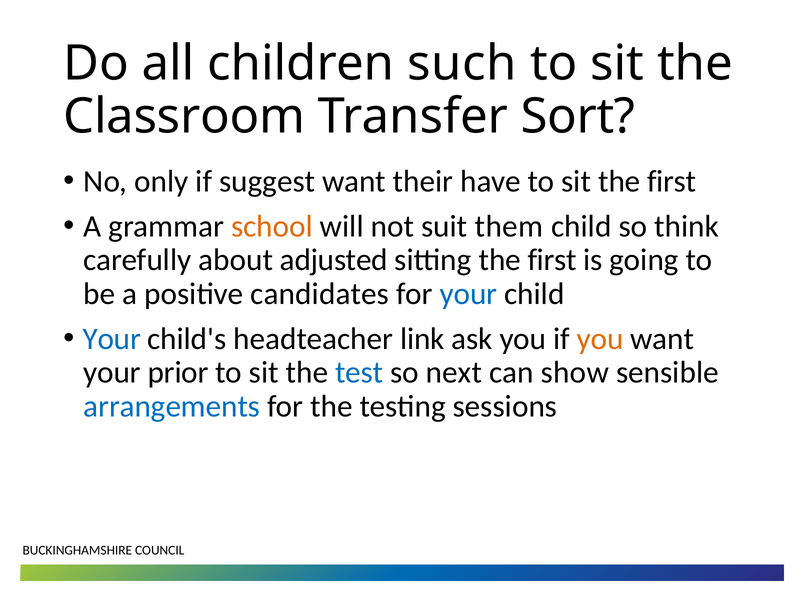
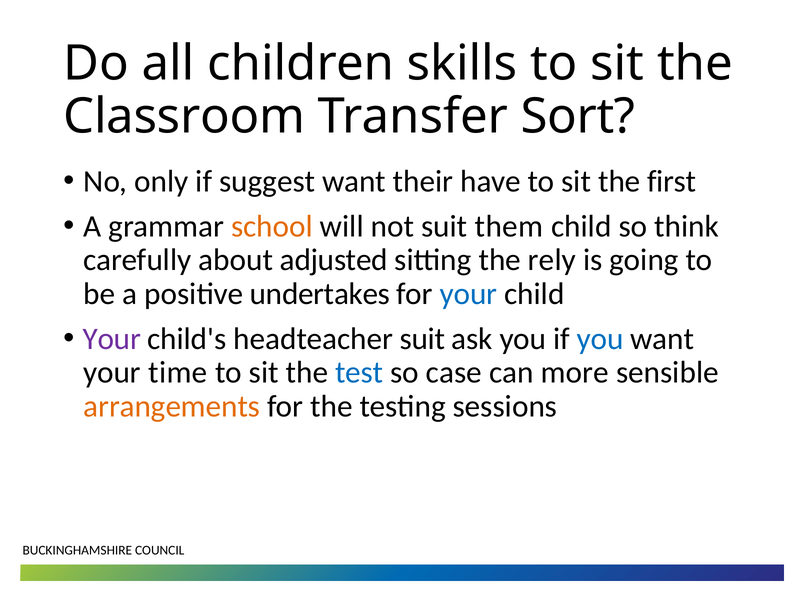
such: such -> skills
sitting the first: first -> rely
candidates: candidates -> undertakes
Your at (112, 339) colour: blue -> purple
headteacher link: link -> suit
you at (600, 339) colour: orange -> blue
prior: prior -> time
next: next -> case
show: show -> more
arrangements colour: blue -> orange
